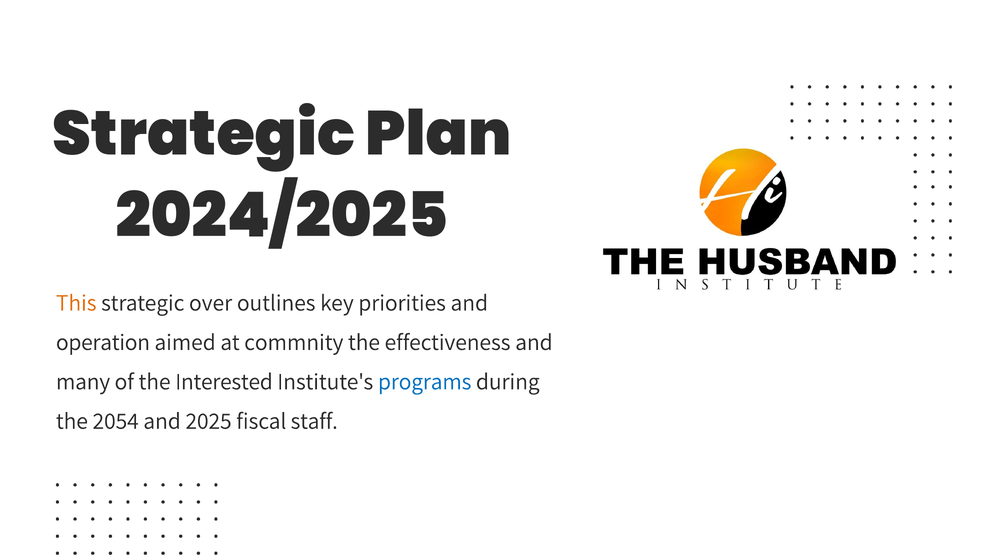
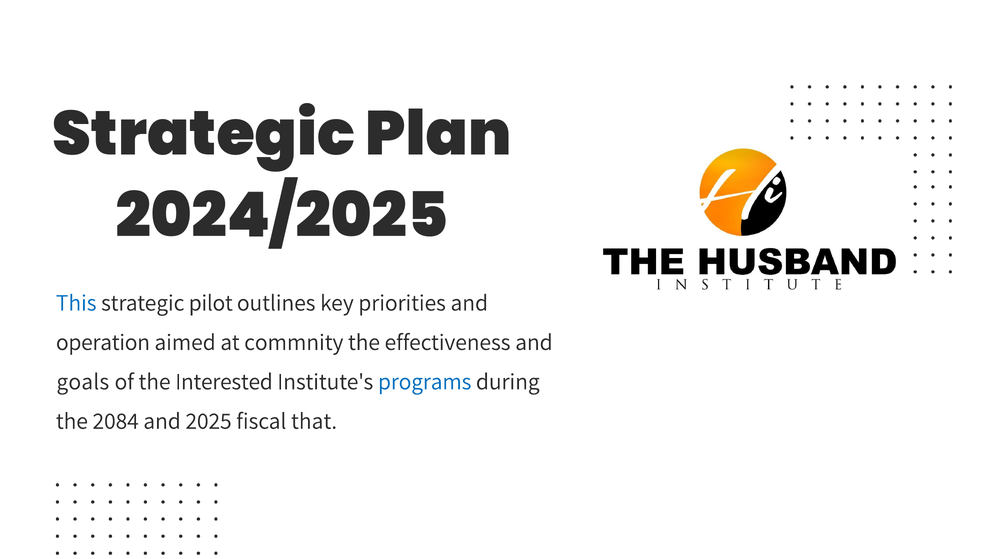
This colour: orange -> blue
over: over -> pilot
many: many -> goals
2054: 2054 -> 2084
staff: staff -> that
